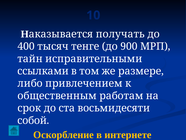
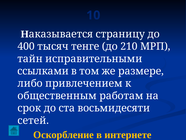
получать: получать -> страницу
900: 900 -> 210
собой: собой -> сетей
